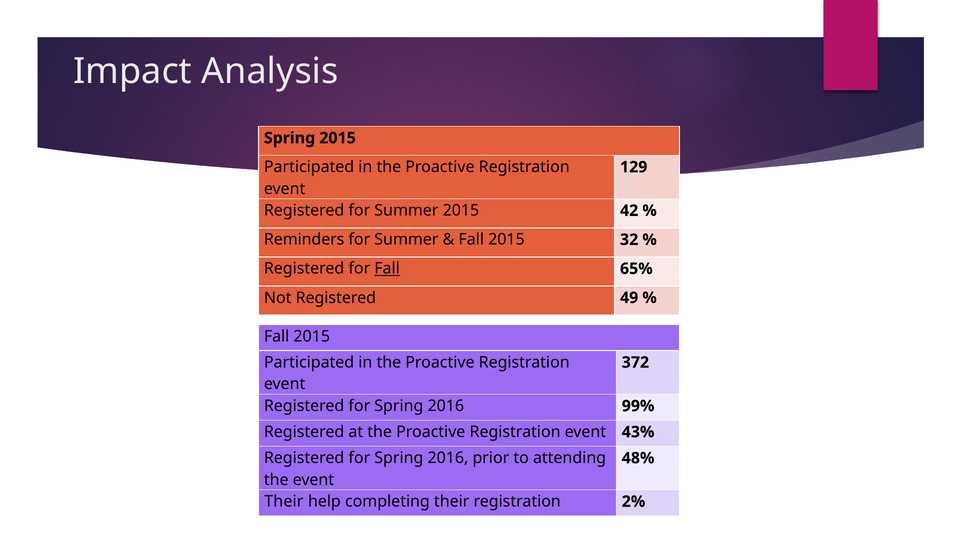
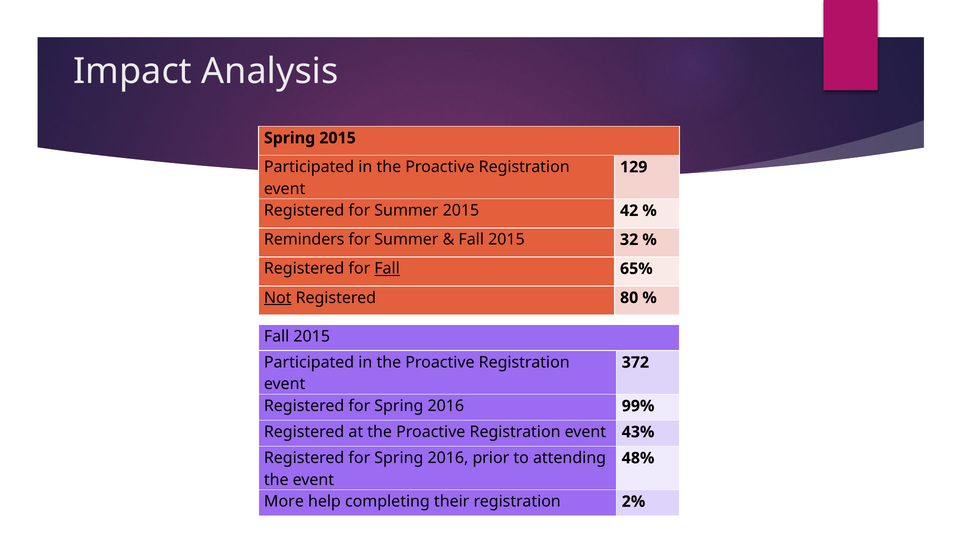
Not underline: none -> present
49: 49 -> 80
Their at (284, 502): Their -> More
